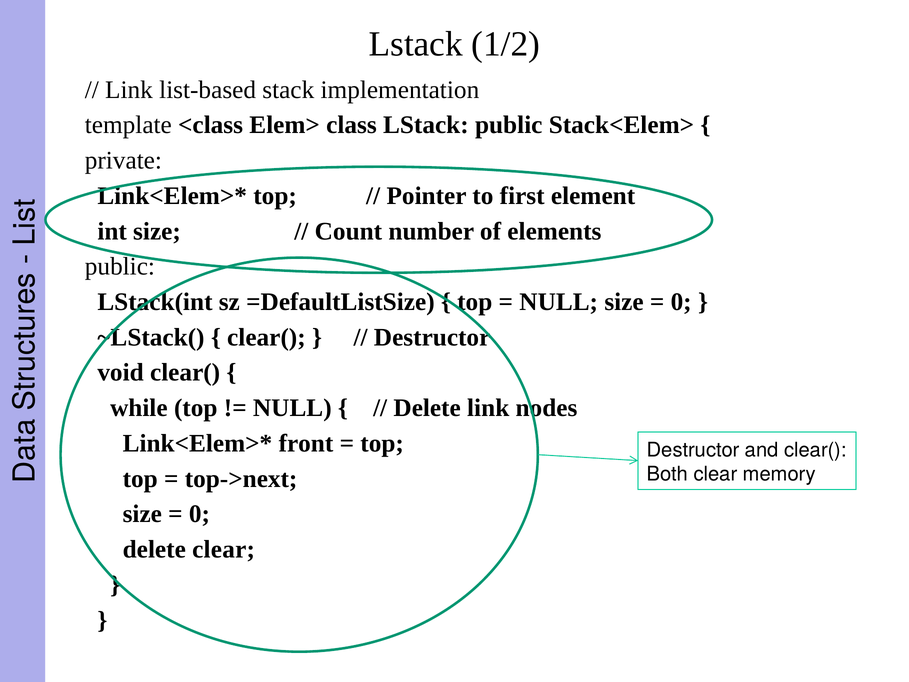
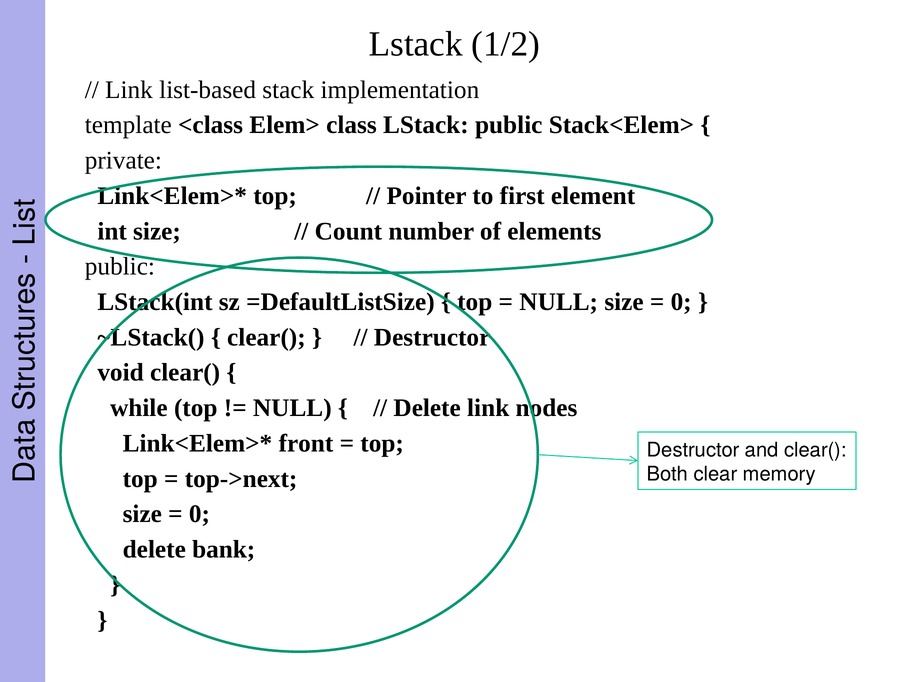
delete clear: clear -> bank
